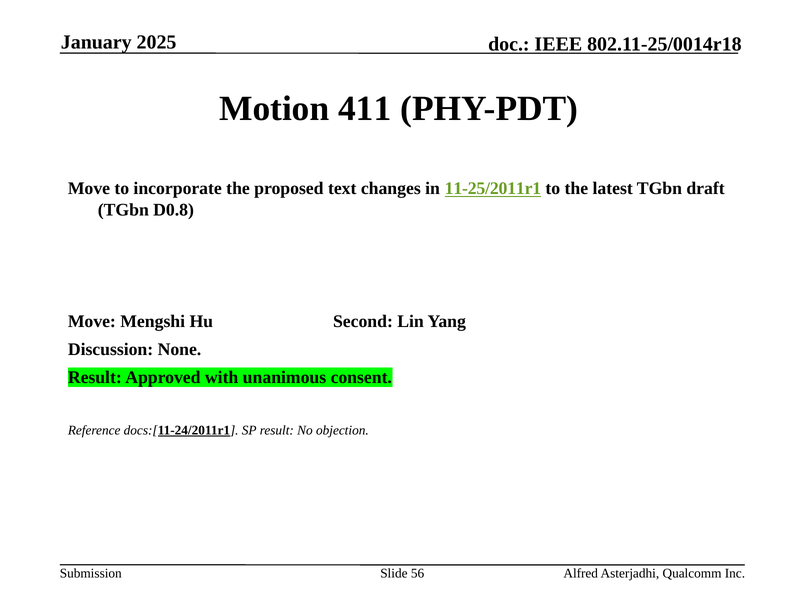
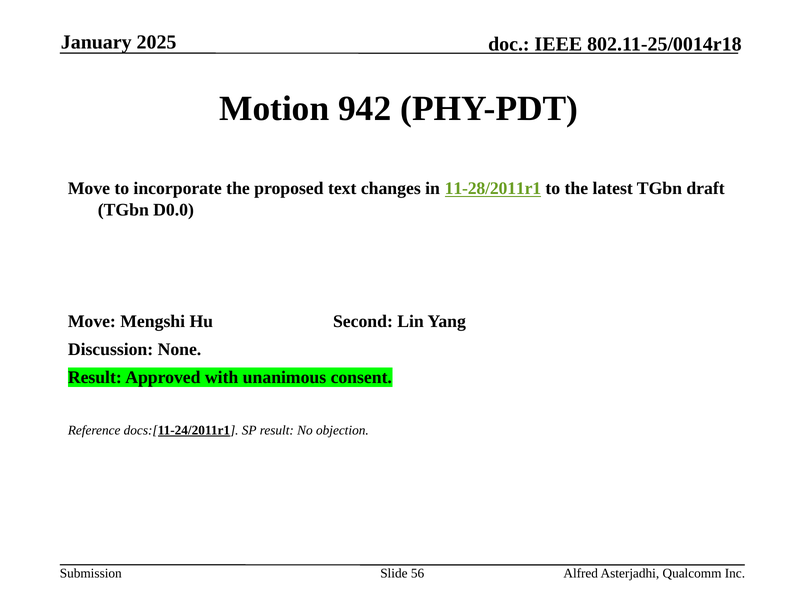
411: 411 -> 942
11-25/2011r1: 11-25/2011r1 -> 11-28/2011r1
D0.8: D0.8 -> D0.0
